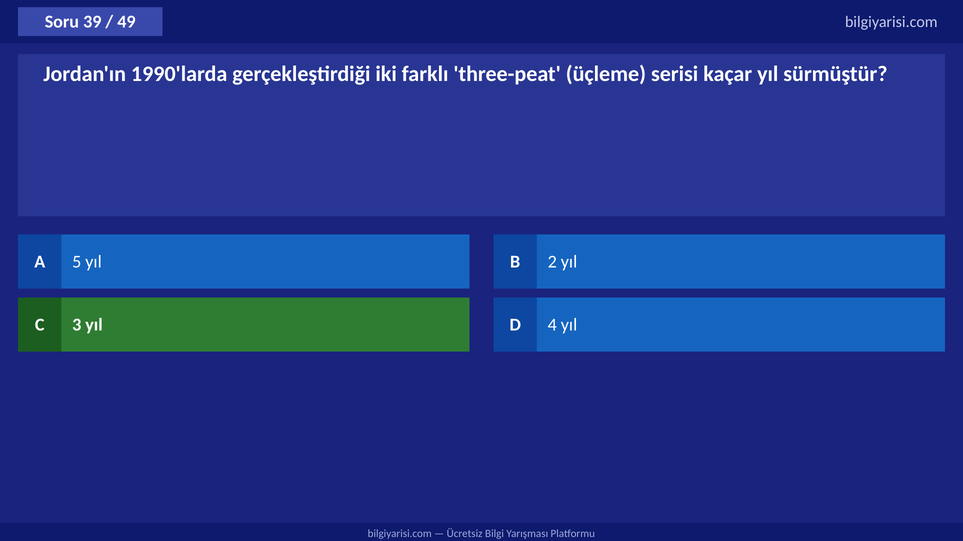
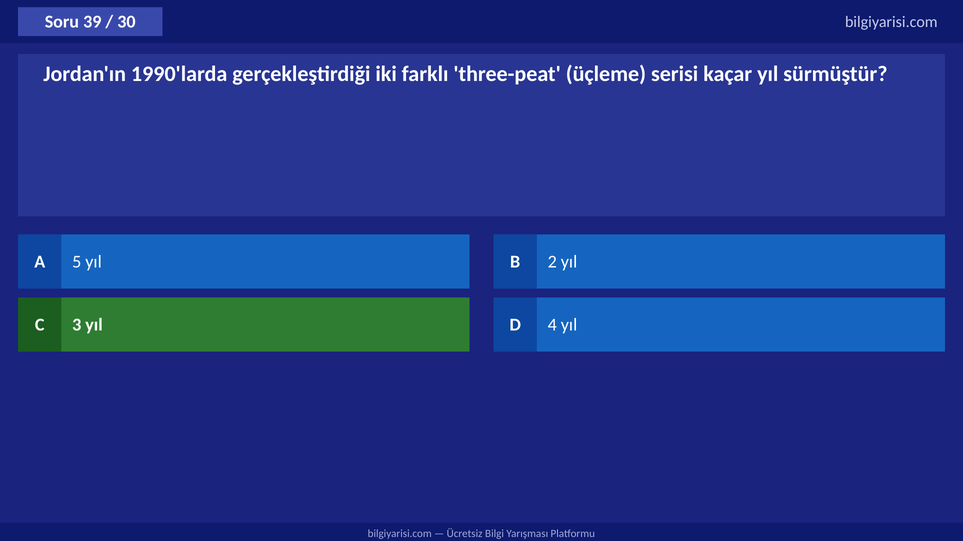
49: 49 -> 30
